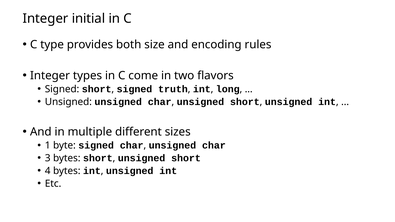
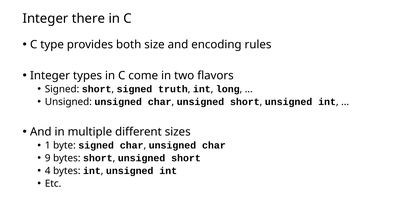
initial: initial -> there
3: 3 -> 9
